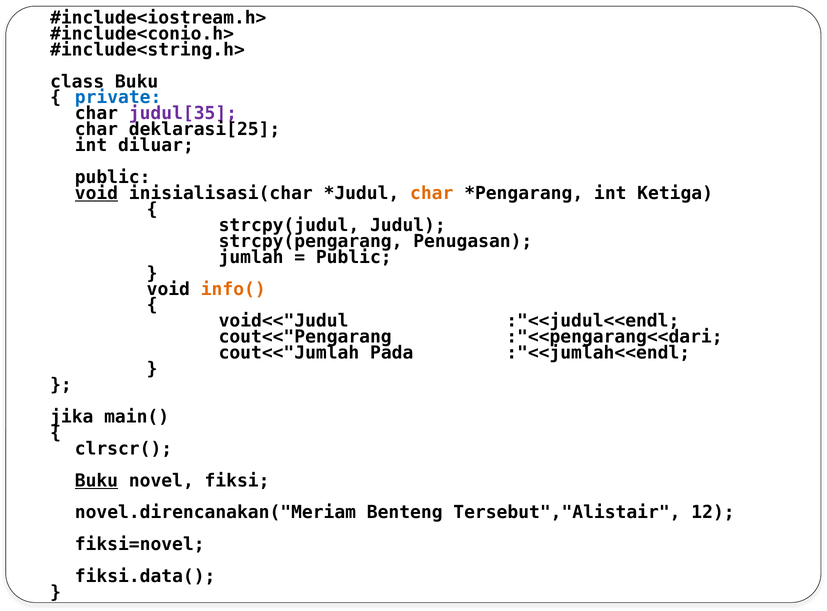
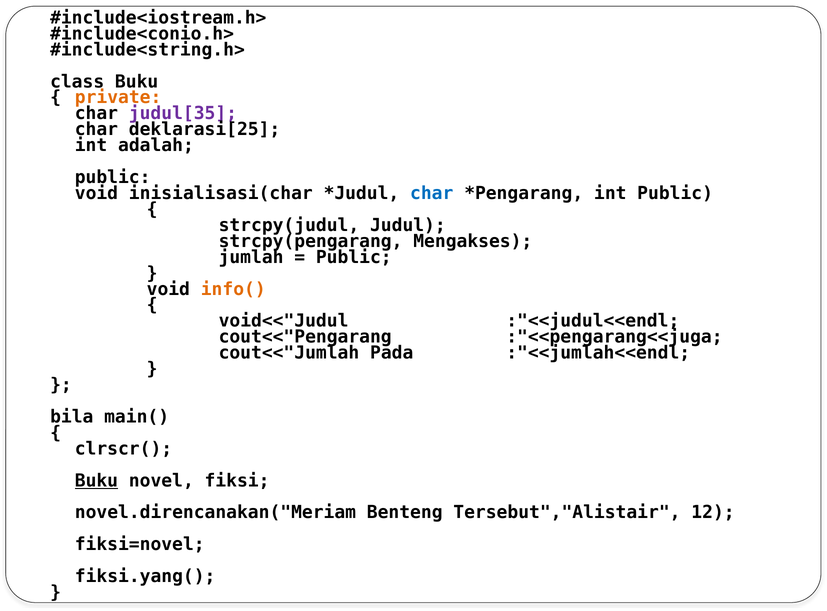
private colour: blue -> orange
diluar: diluar -> adalah
void at (96, 193) underline: present -> none
char at (432, 193) colour: orange -> blue
int Ketiga: Ketiga -> Public
Penugasan: Penugasan -> Mengakses
:"<<pengarang<<dari: :"<<pengarang<<dari -> :"<<pengarang<<juga
jika: jika -> bila
fiksi.data(: fiksi.data( -> fiksi.yang(
